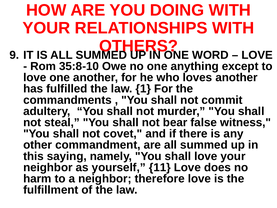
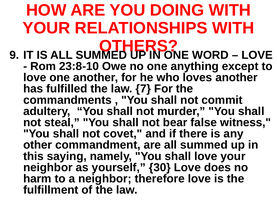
35:8-10: 35:8-10 -> 23:8-10
1: 1 -> 7
11: 11 -> 30
